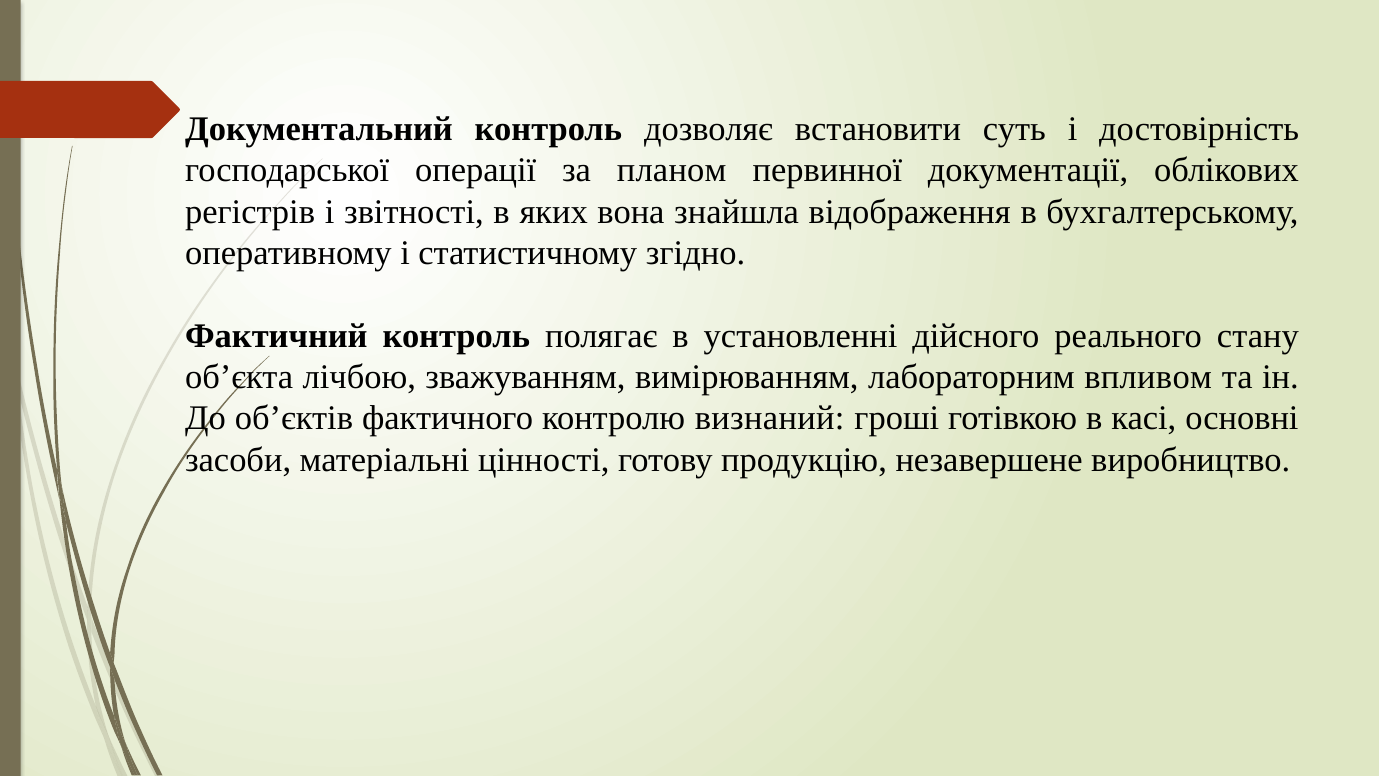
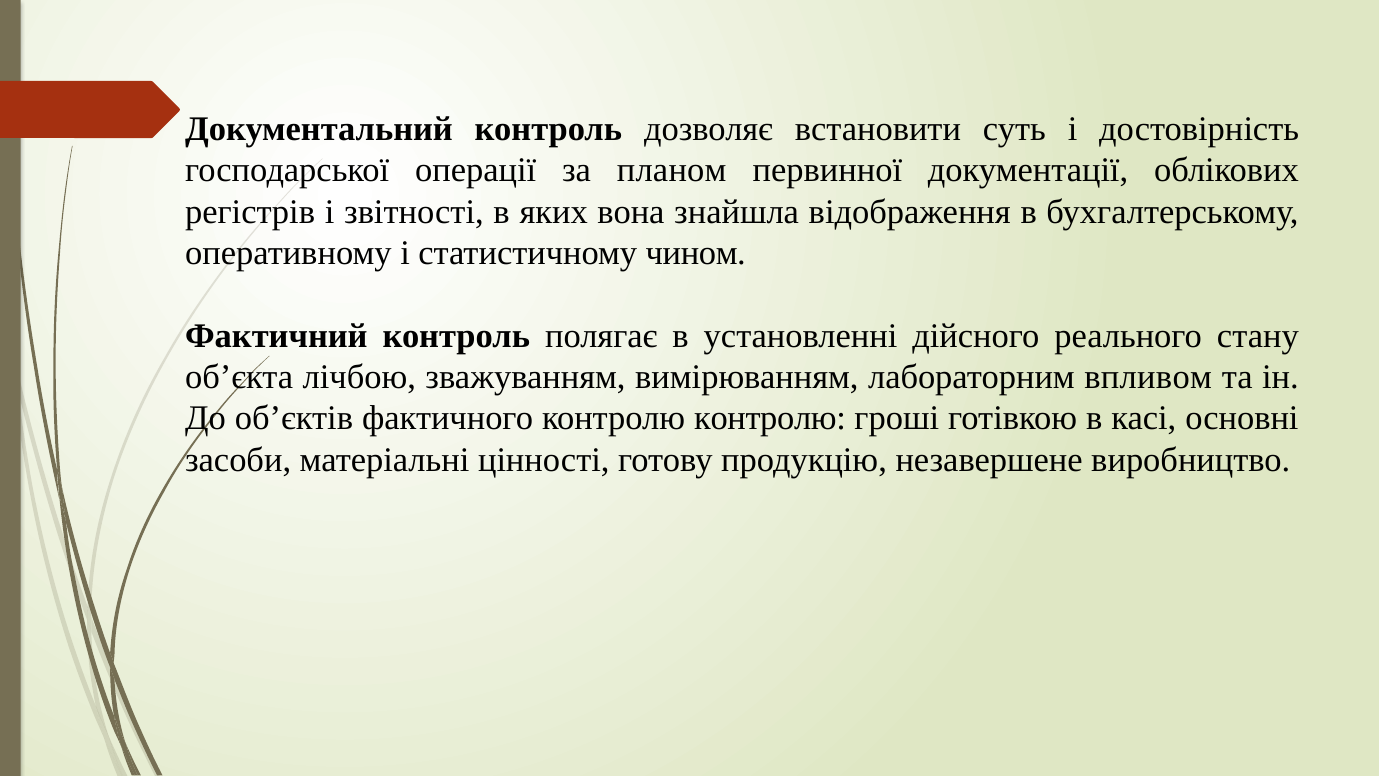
згідно: згідно -> чином
контролю визнаний: визнаний -> контролю
